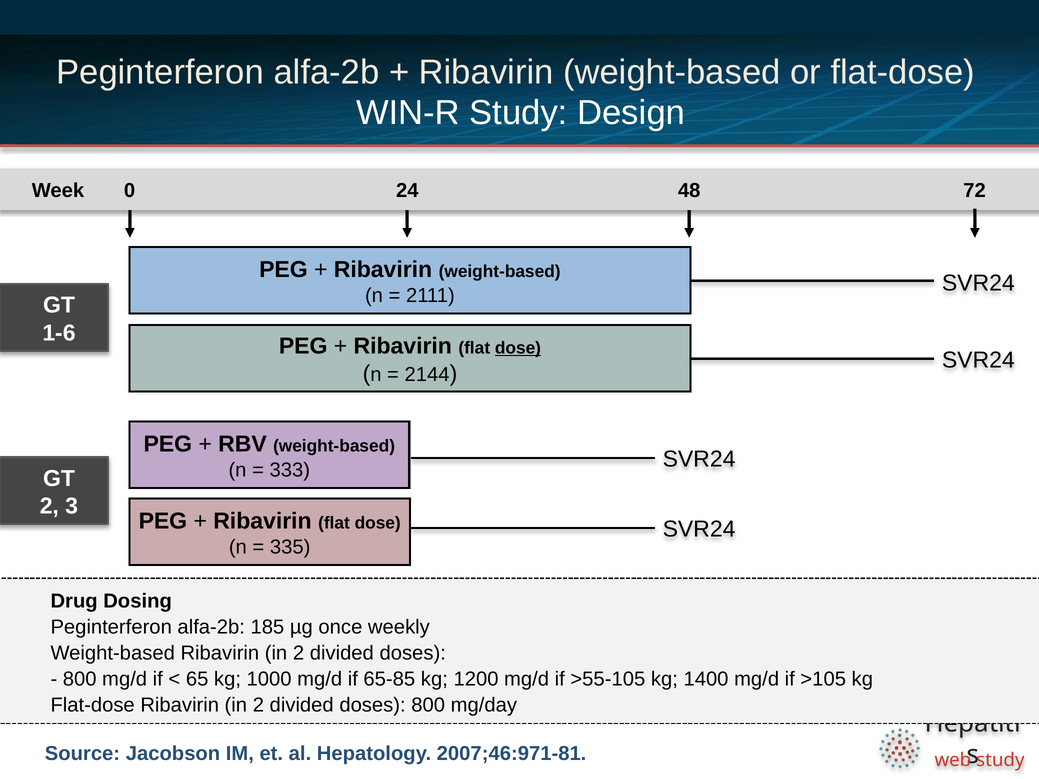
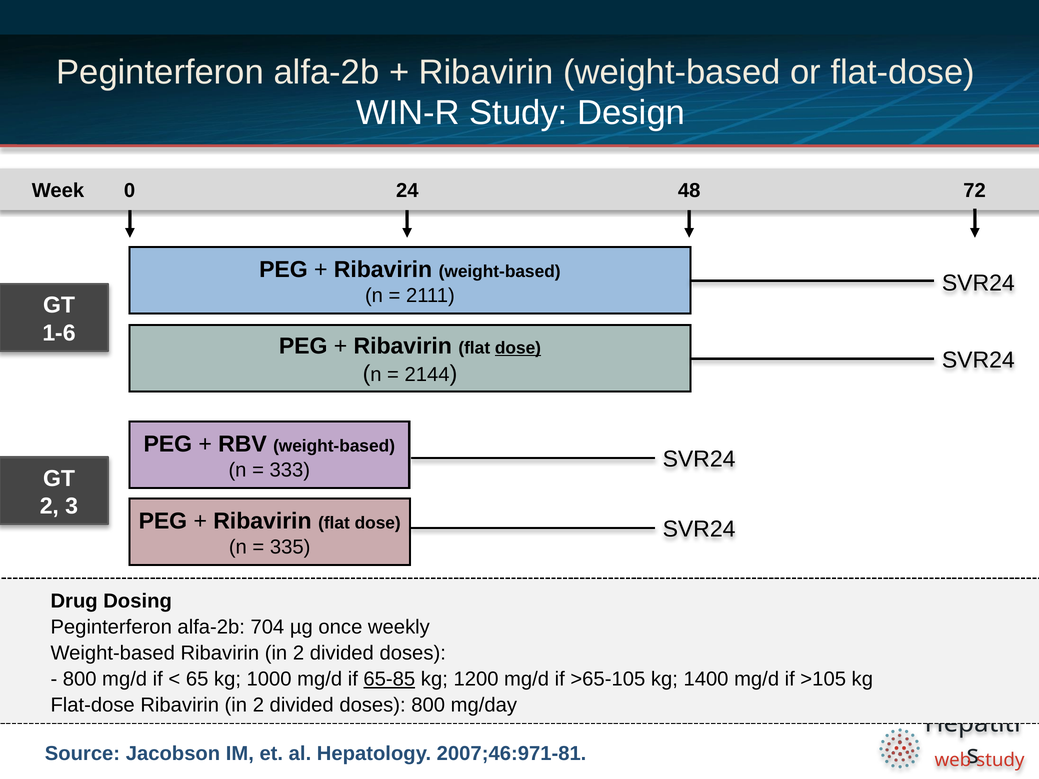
185: 185 -> 704
65-85 underline: none -> present
>55-105: >55-105 -> >65-105
